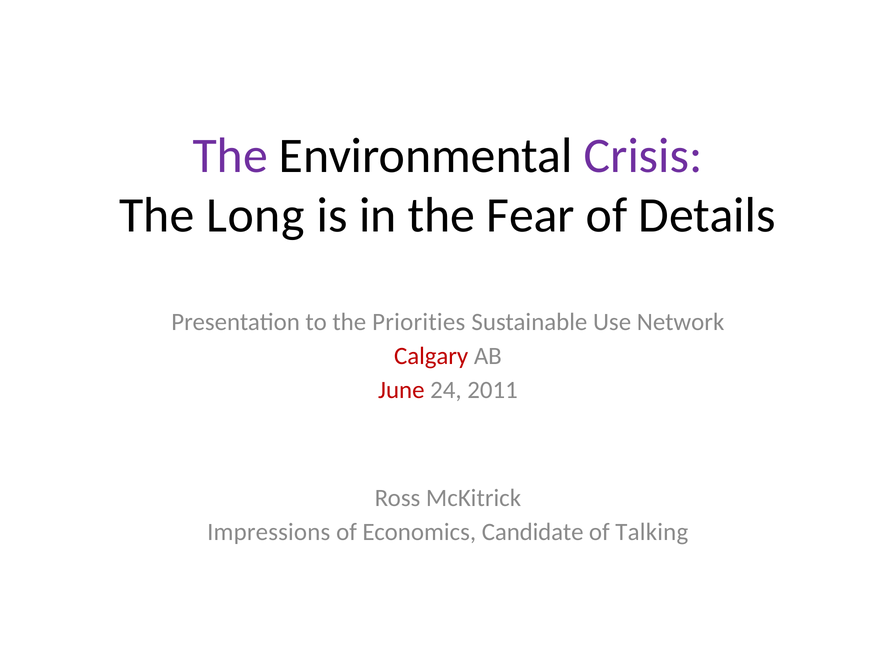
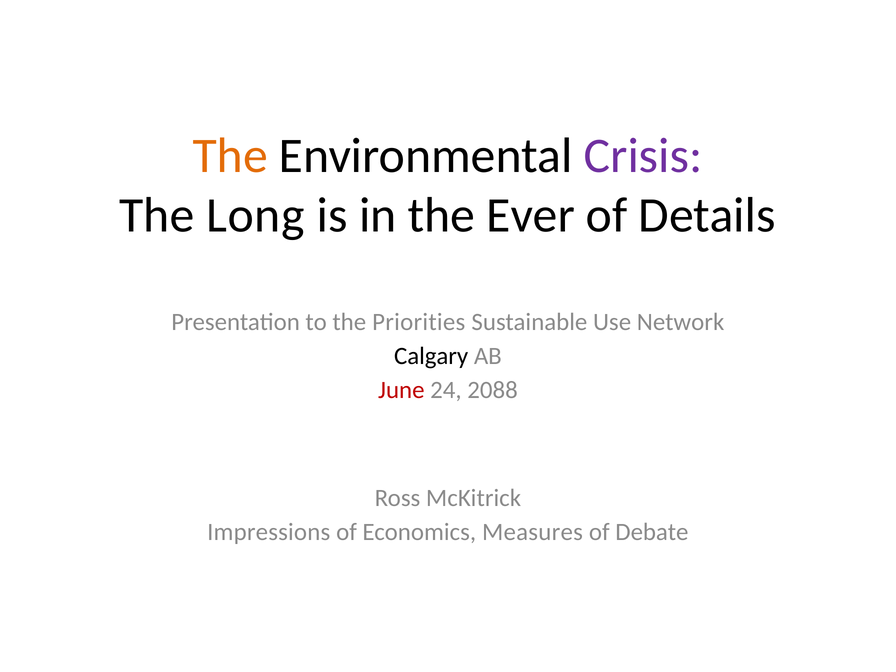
The at (230, 156) colour: purple -> orange
Fear: Fear -> Ever
Calgary colour: red -> black
2011: 2011 -> 2088
Candidate: Candidate -> Measures
Talking: Talking -> Debate
